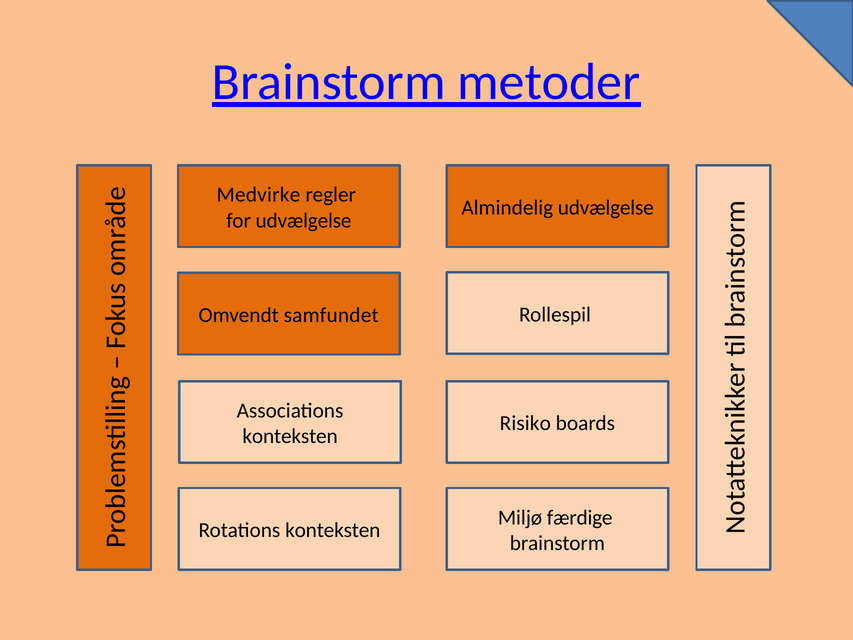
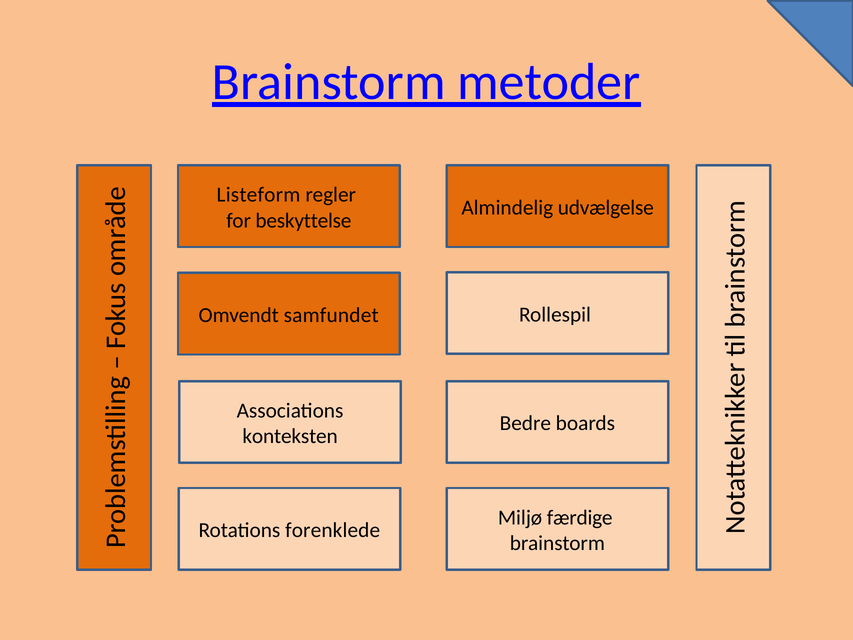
Medvirke: Medvirke -> Listeform
for udvælgelse: udvælgelse -> beskyttelse
Risiko: Risiko -> Bedre
Rotations konteksten: konteksten -> forenklede
